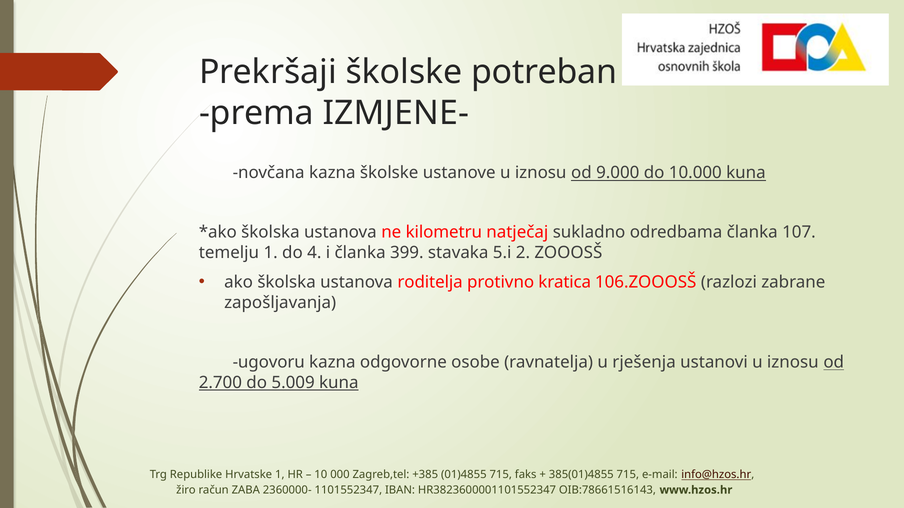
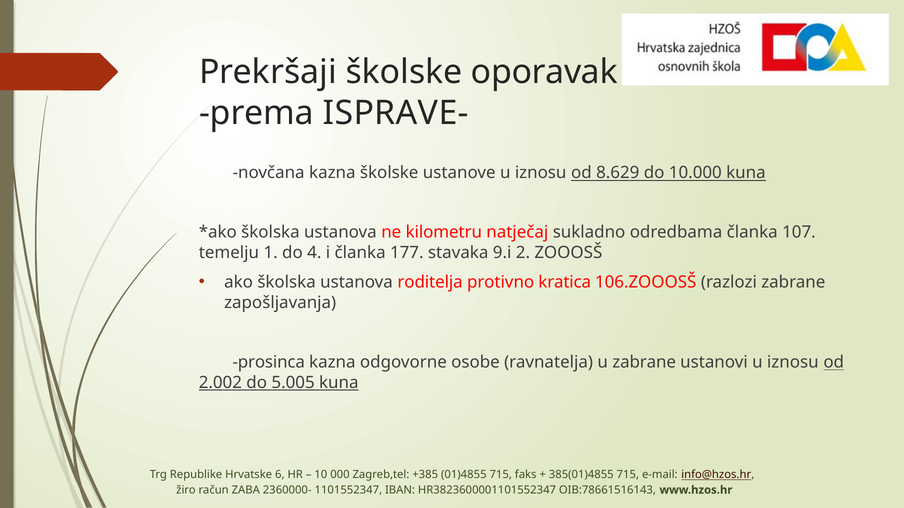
potreban: potreban -> oporavak
IZMJENE-: IZMJENE- -> ISPRAVE-
9.000: 9.000 -> 8.629
399: 399 -> 177
5.i: 5.i -> 9.i
ugovoru: ugovoru -> prosinca
u rješenja: rješenja -> zabrane
2.700: 2.700 -> 2.002
5.009: 5.009 -> 5.005
1 at (280, 475): 1 -> 6
